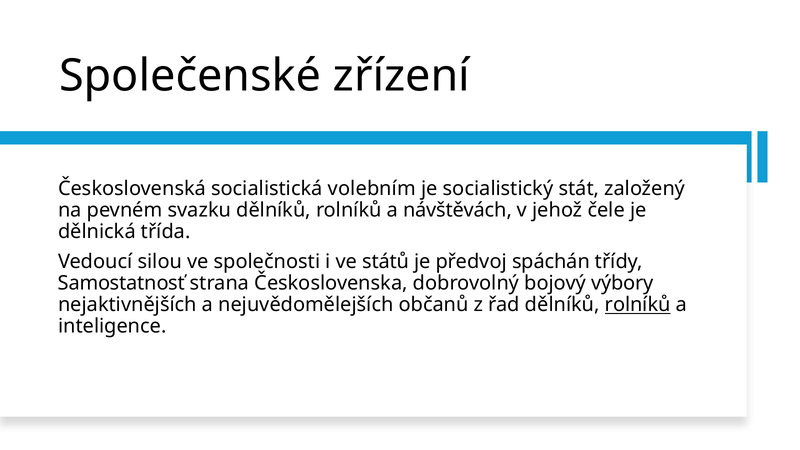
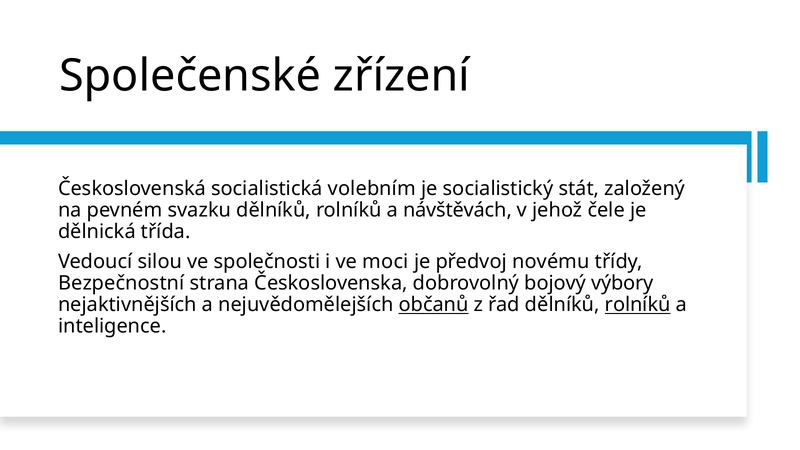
států: států -> moci
spáchán: spáchán -> novému
Samostatnosť: Samostatnosť -> Bezpečnostní
občanů underline: none -> present
